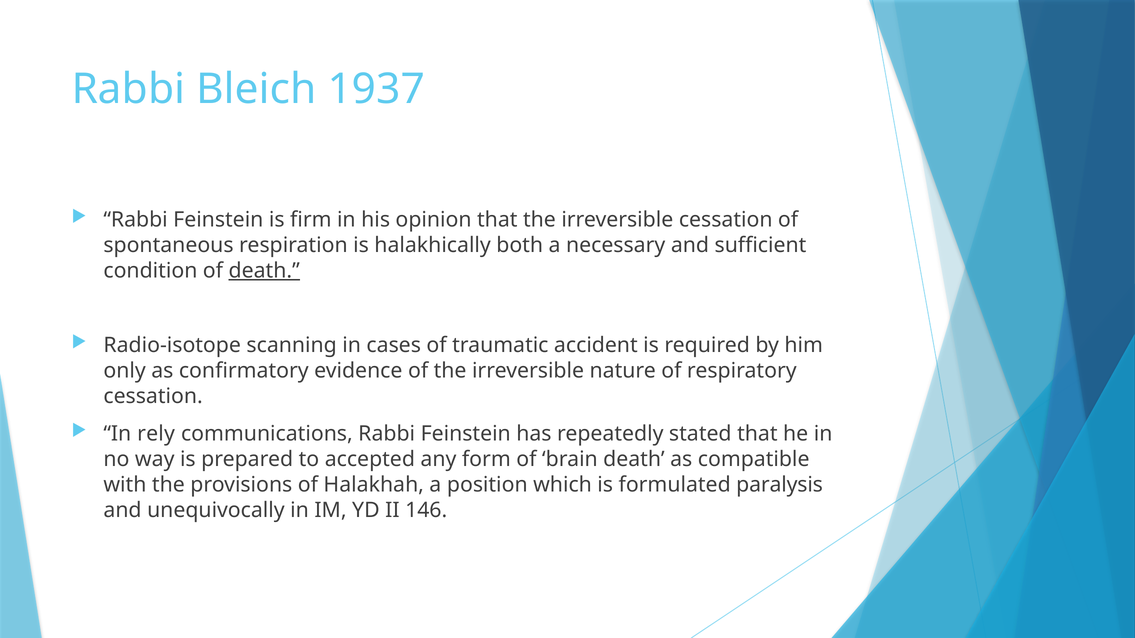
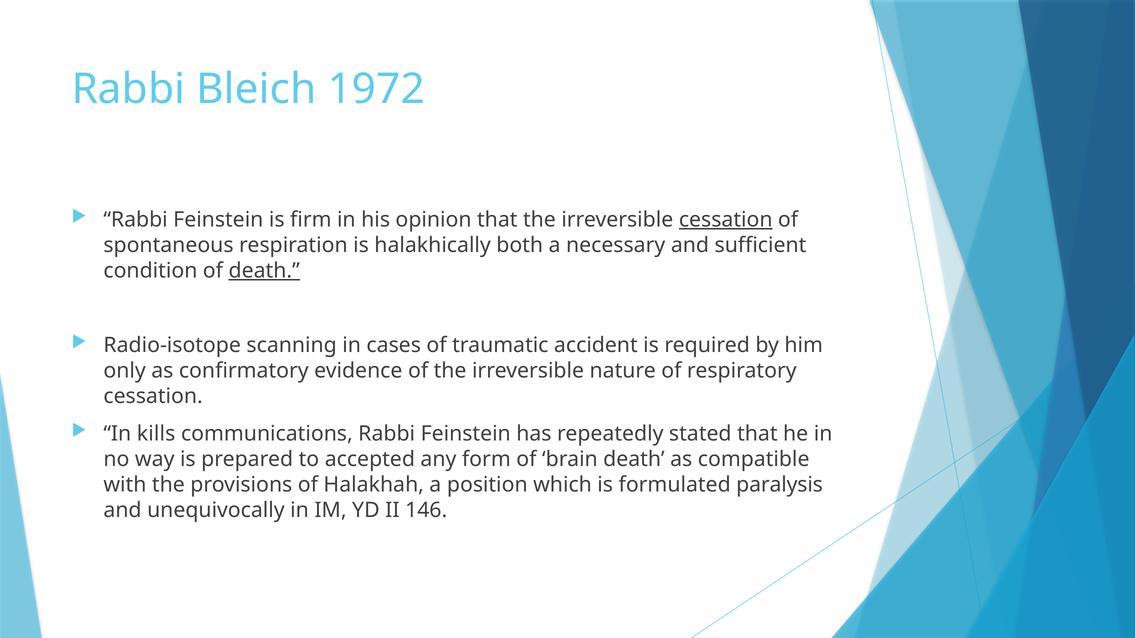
1937: 1937 -> 1972
cessation at (726, 220) underline: none -> present
rely: rely -> kills
